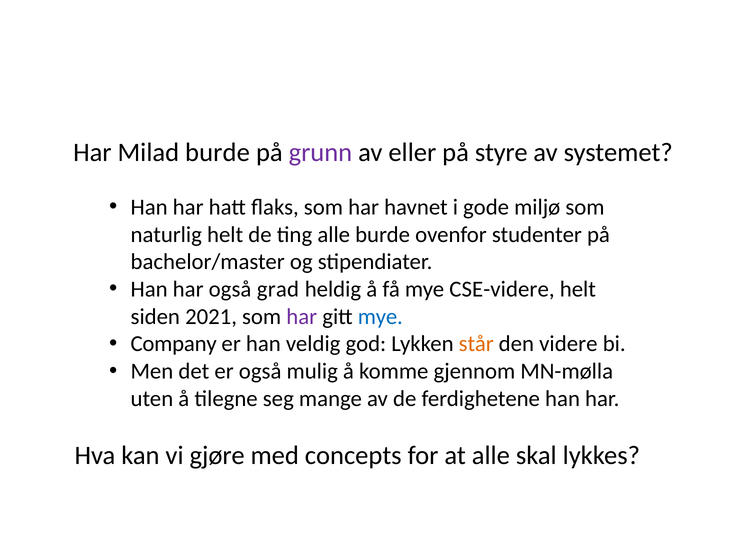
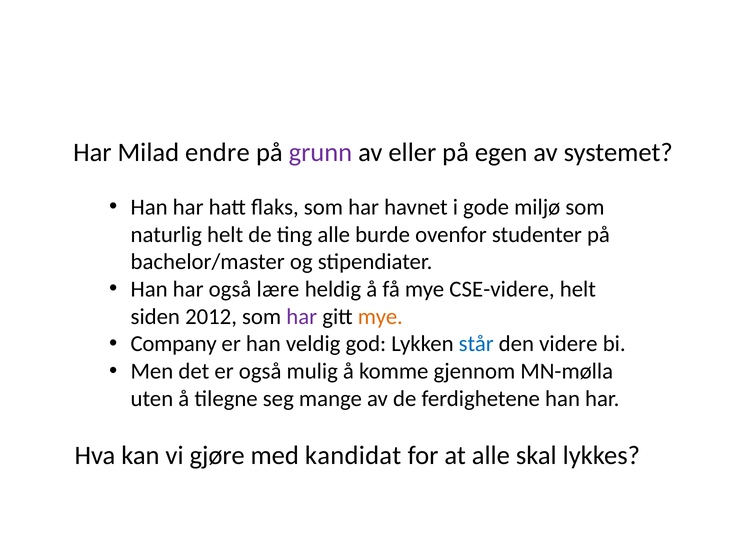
Milad burde: burde -> endre
styre: styre -> egen
grad: grad -> lære
2021: 2021 -> 2012
mye at (380, 316) colour: blue -> orange
står colour: orange -> blue
concepts: concepts -> kandidat
